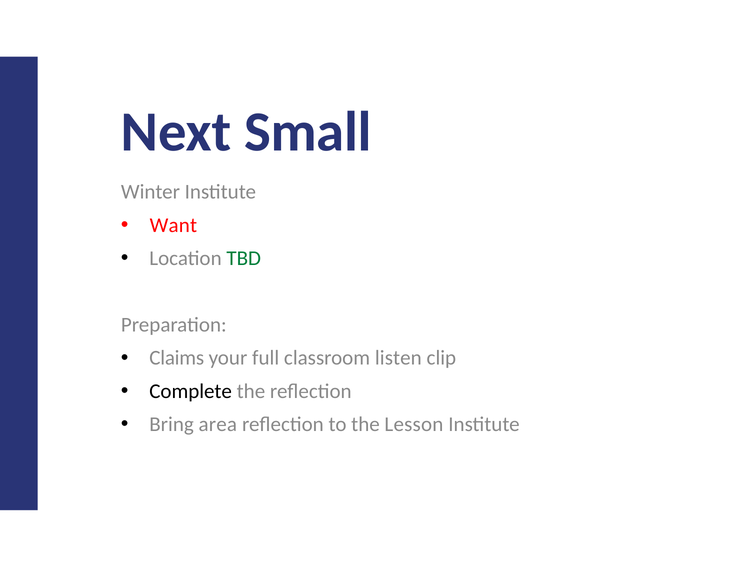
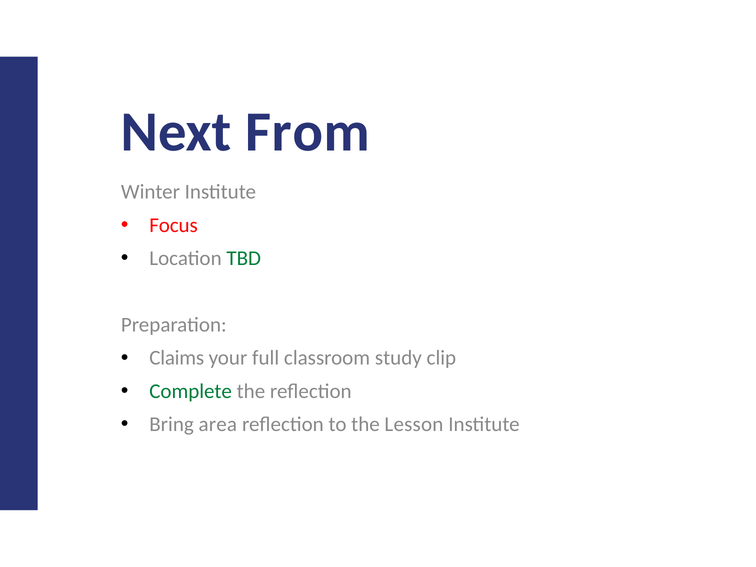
Small: Small -> From
Want: Want -> Focus
listen: listen -> study
Complete colour: black -> green
